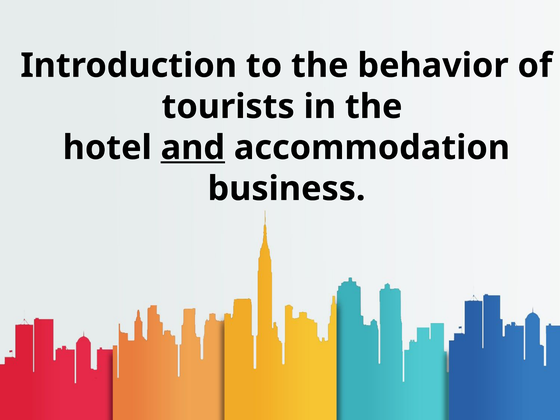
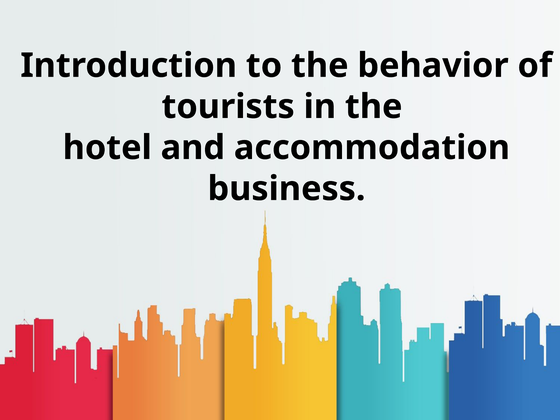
and underline: present -> none
